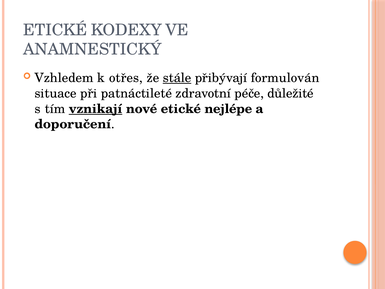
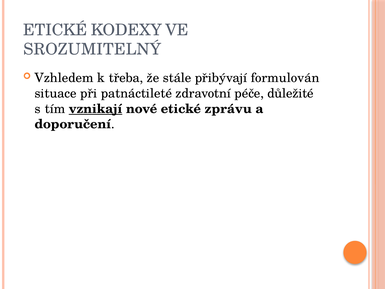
ANAMNESTICKÝ: ANAMNESTICKÝ -> SROZUMITELNÝ
otřes: otřes -> třeba
stále underline: present -> none
nejlépe: nejlépe -> zprávu
